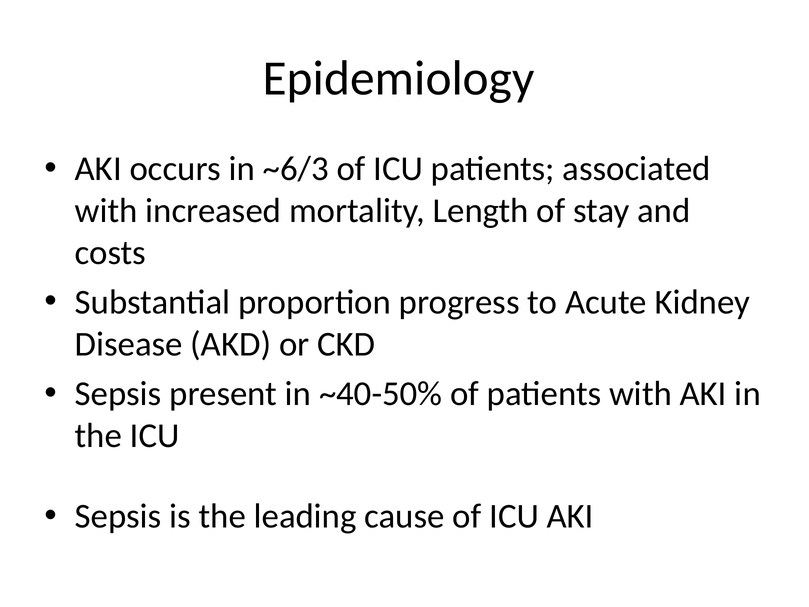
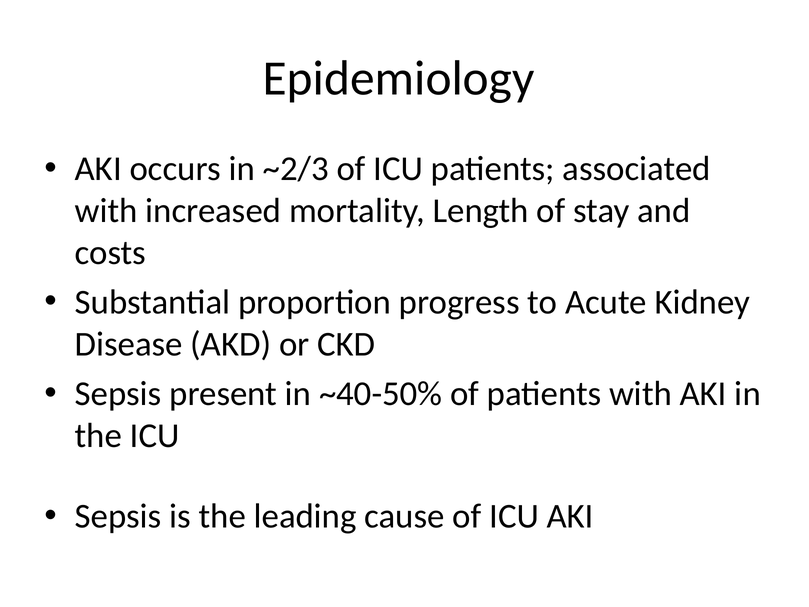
~6/3: ~6/3 -> ~2/3
